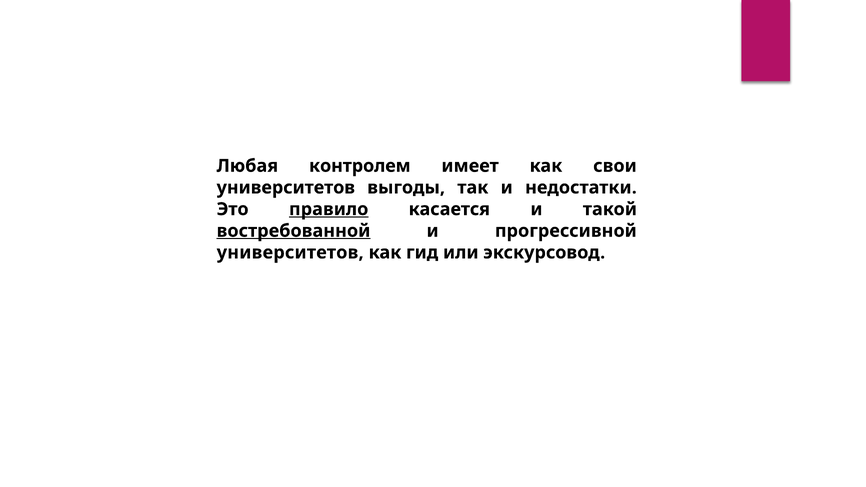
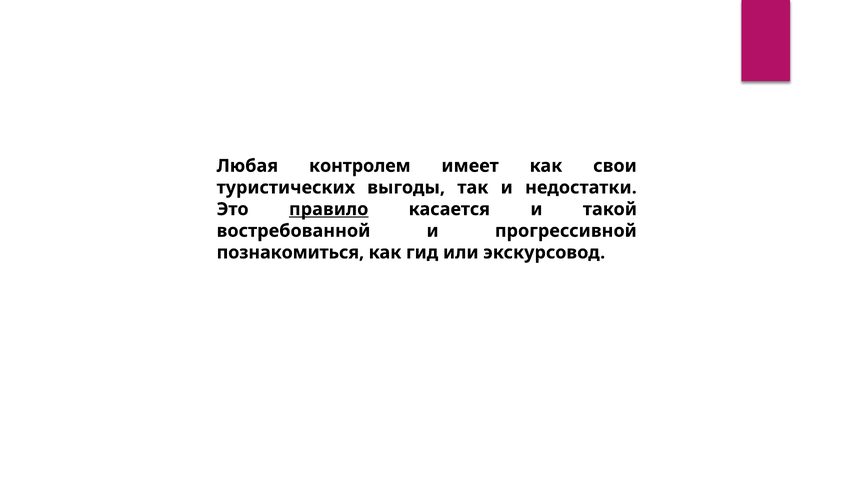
университетов at (286, 188): университетов -> туристических
востребованной underline: present -> none
университетов at (290, 253): университетов -> познакомиться
